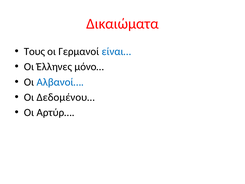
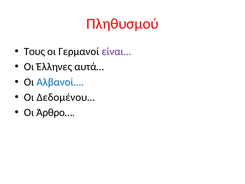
Δικαιώματα: Δικαιώματα -> Πληθυσμού
είναι… colour: blue -> purple
μόνο…: μόνο… -> αυτά…
Αρτύρ…: Αρτύρ… -> Άρθρο…
